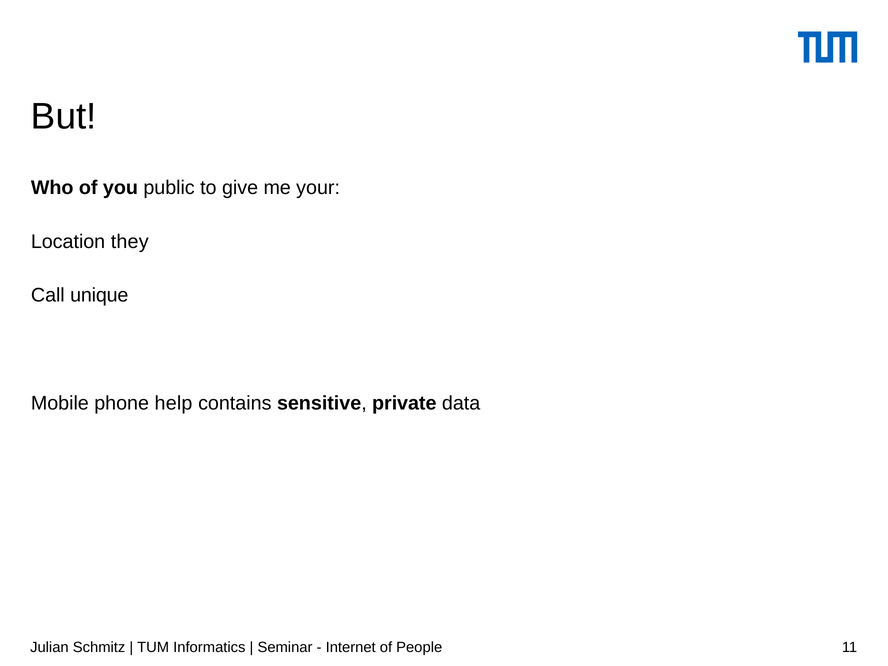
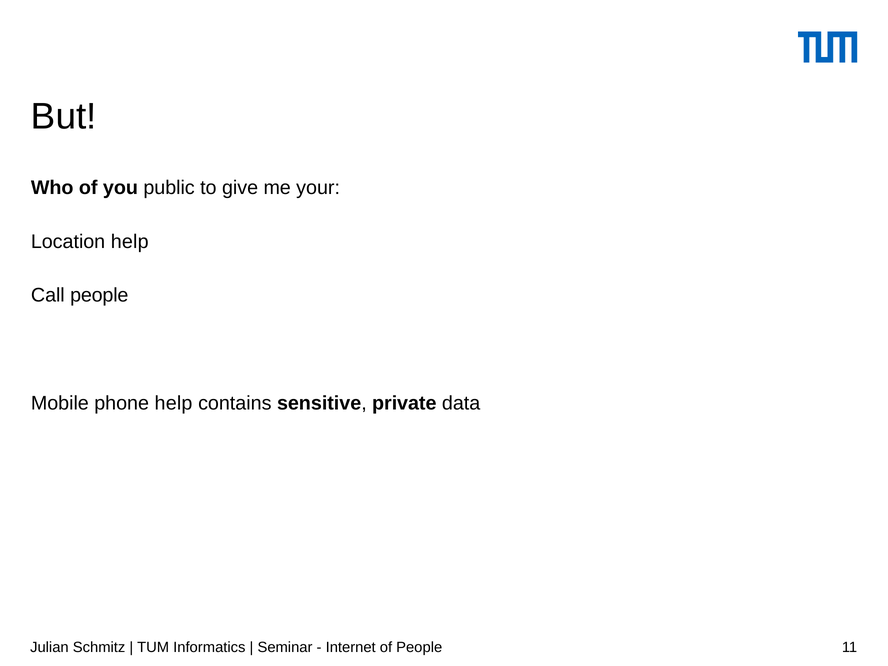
Location they: they -> help
Call unique: unique -> people
